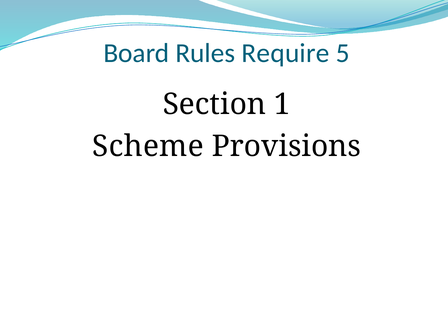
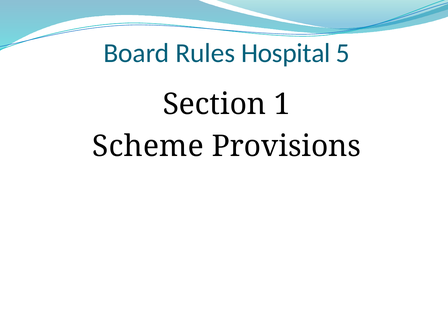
Require: Require -> Hospital
